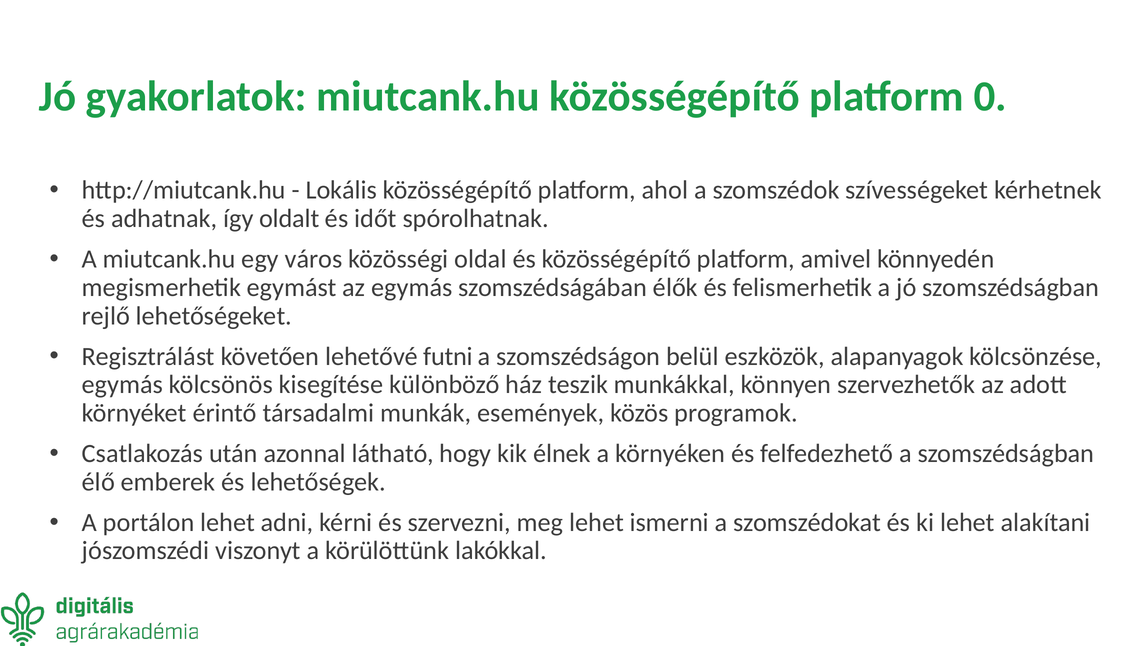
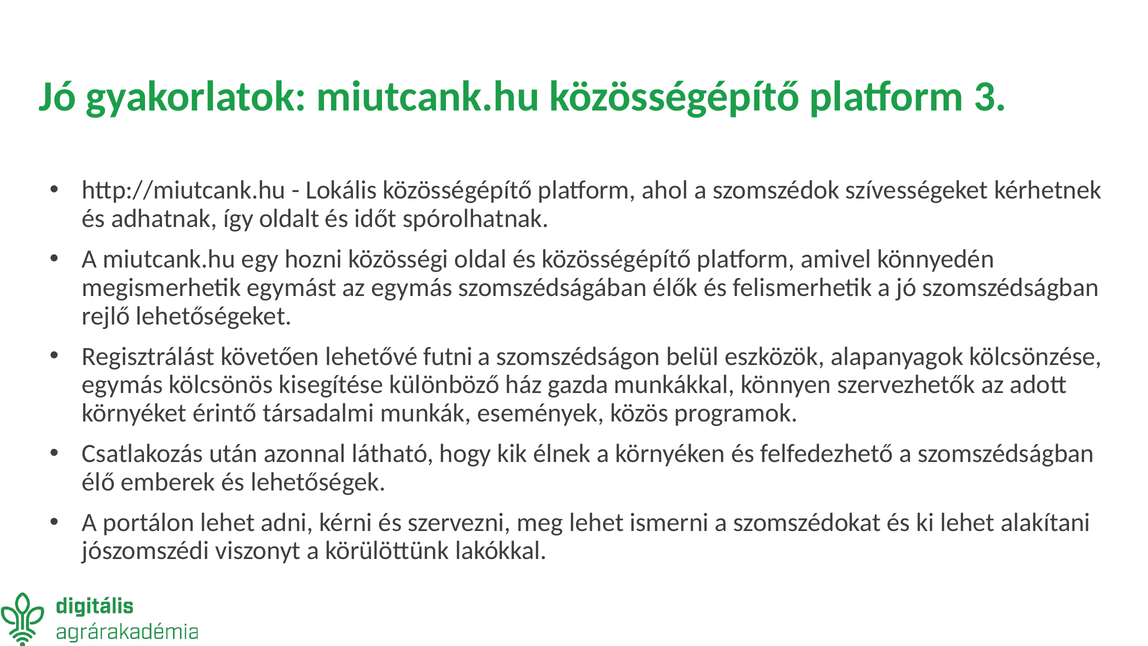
0: 0 -> 3
város: város -> hozni
teszik: teszik -> gazda
